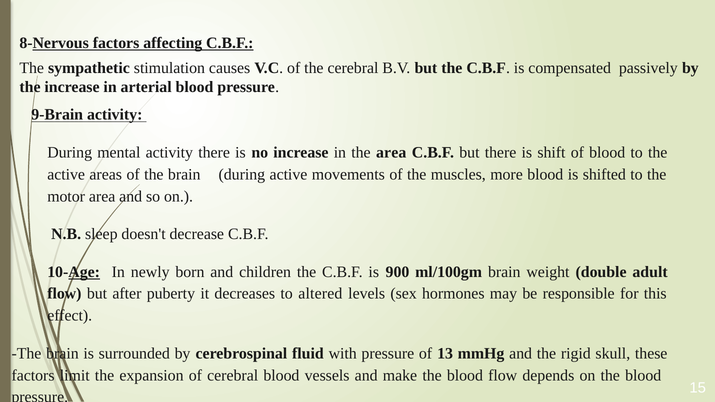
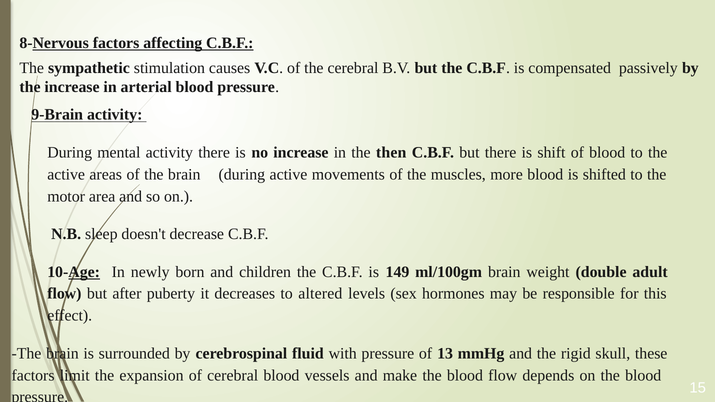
the area: area -> then
900: 900 -> 149
